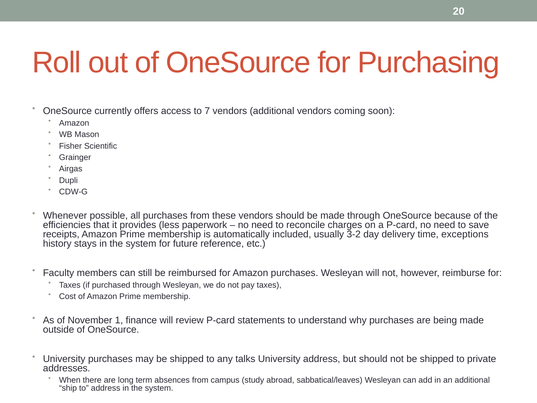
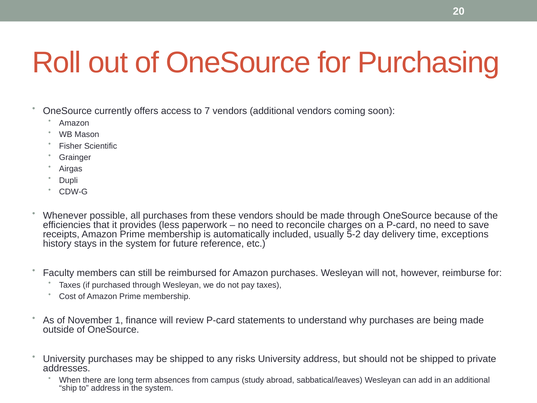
3-2: 3-2 -> 5-2
talks: talks -> risks
